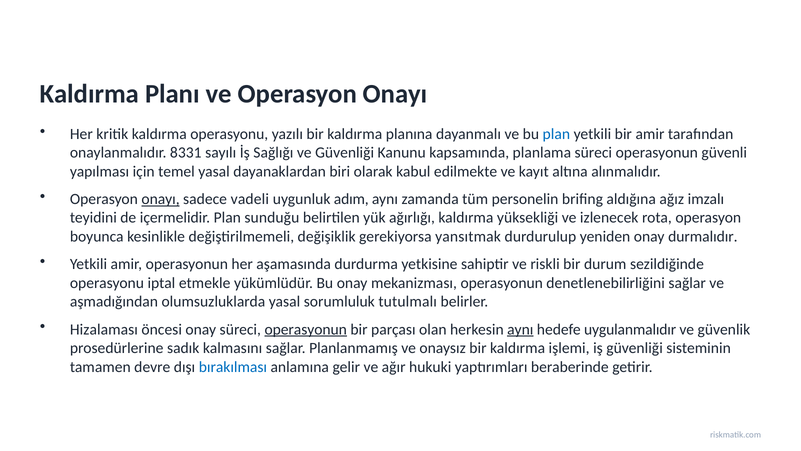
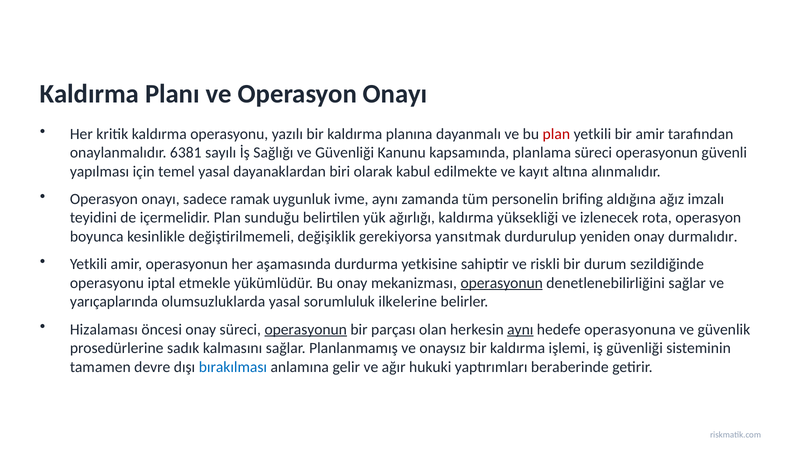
plan at (556, 134) colour: blue -> red
8331: 8331 -> 6381
onayı at (161, 199) underline: present -> none
vadeli: vadeli -> ramak
adım: adım -> ivme
operasyonun at (502, 283) underline: none -> present
aşmadığından: aşmadığından -> yarıçaplarında
tutulmalı: tutulmalı -> ilkelerine
uygulanmalıdır: uygulanmalıdır -> operasyonuna
